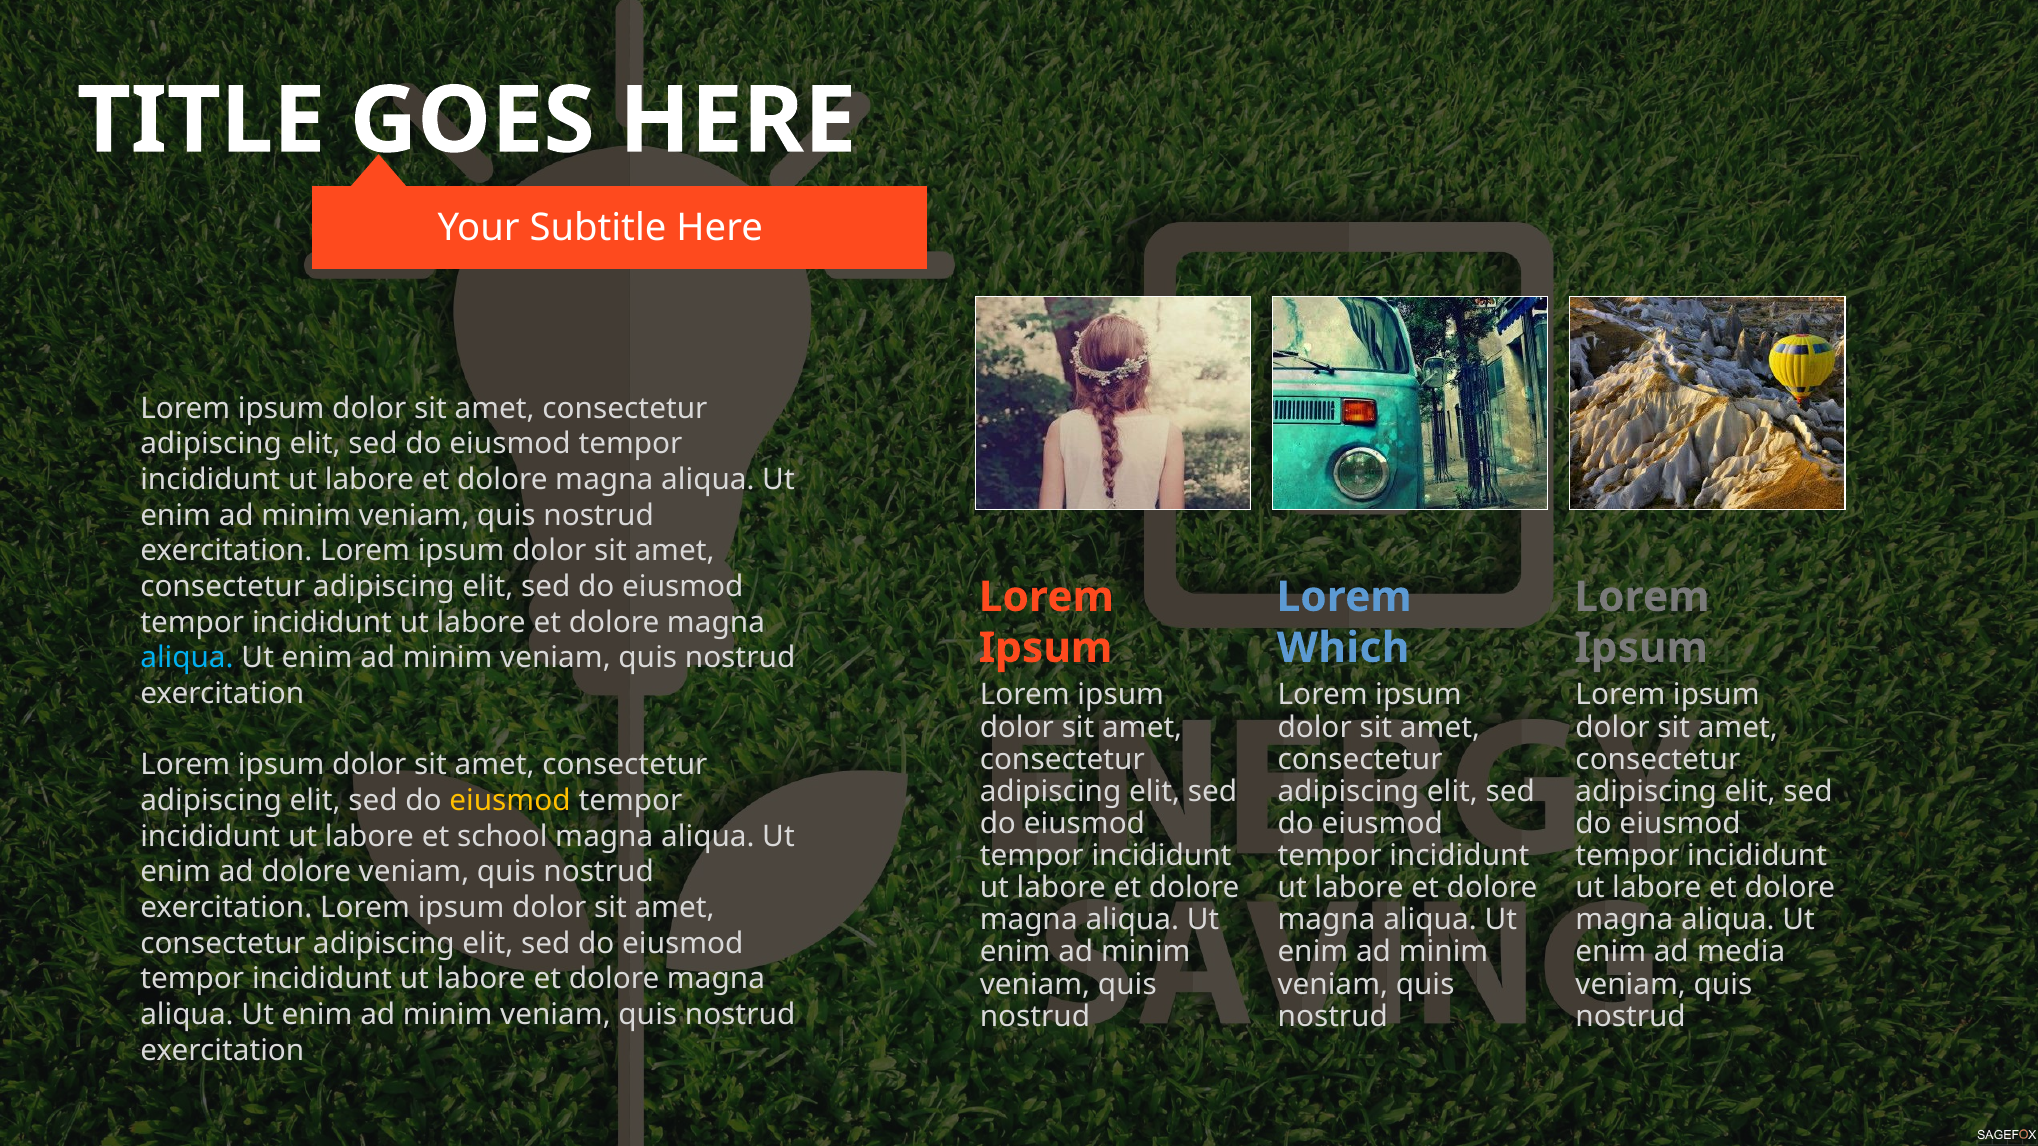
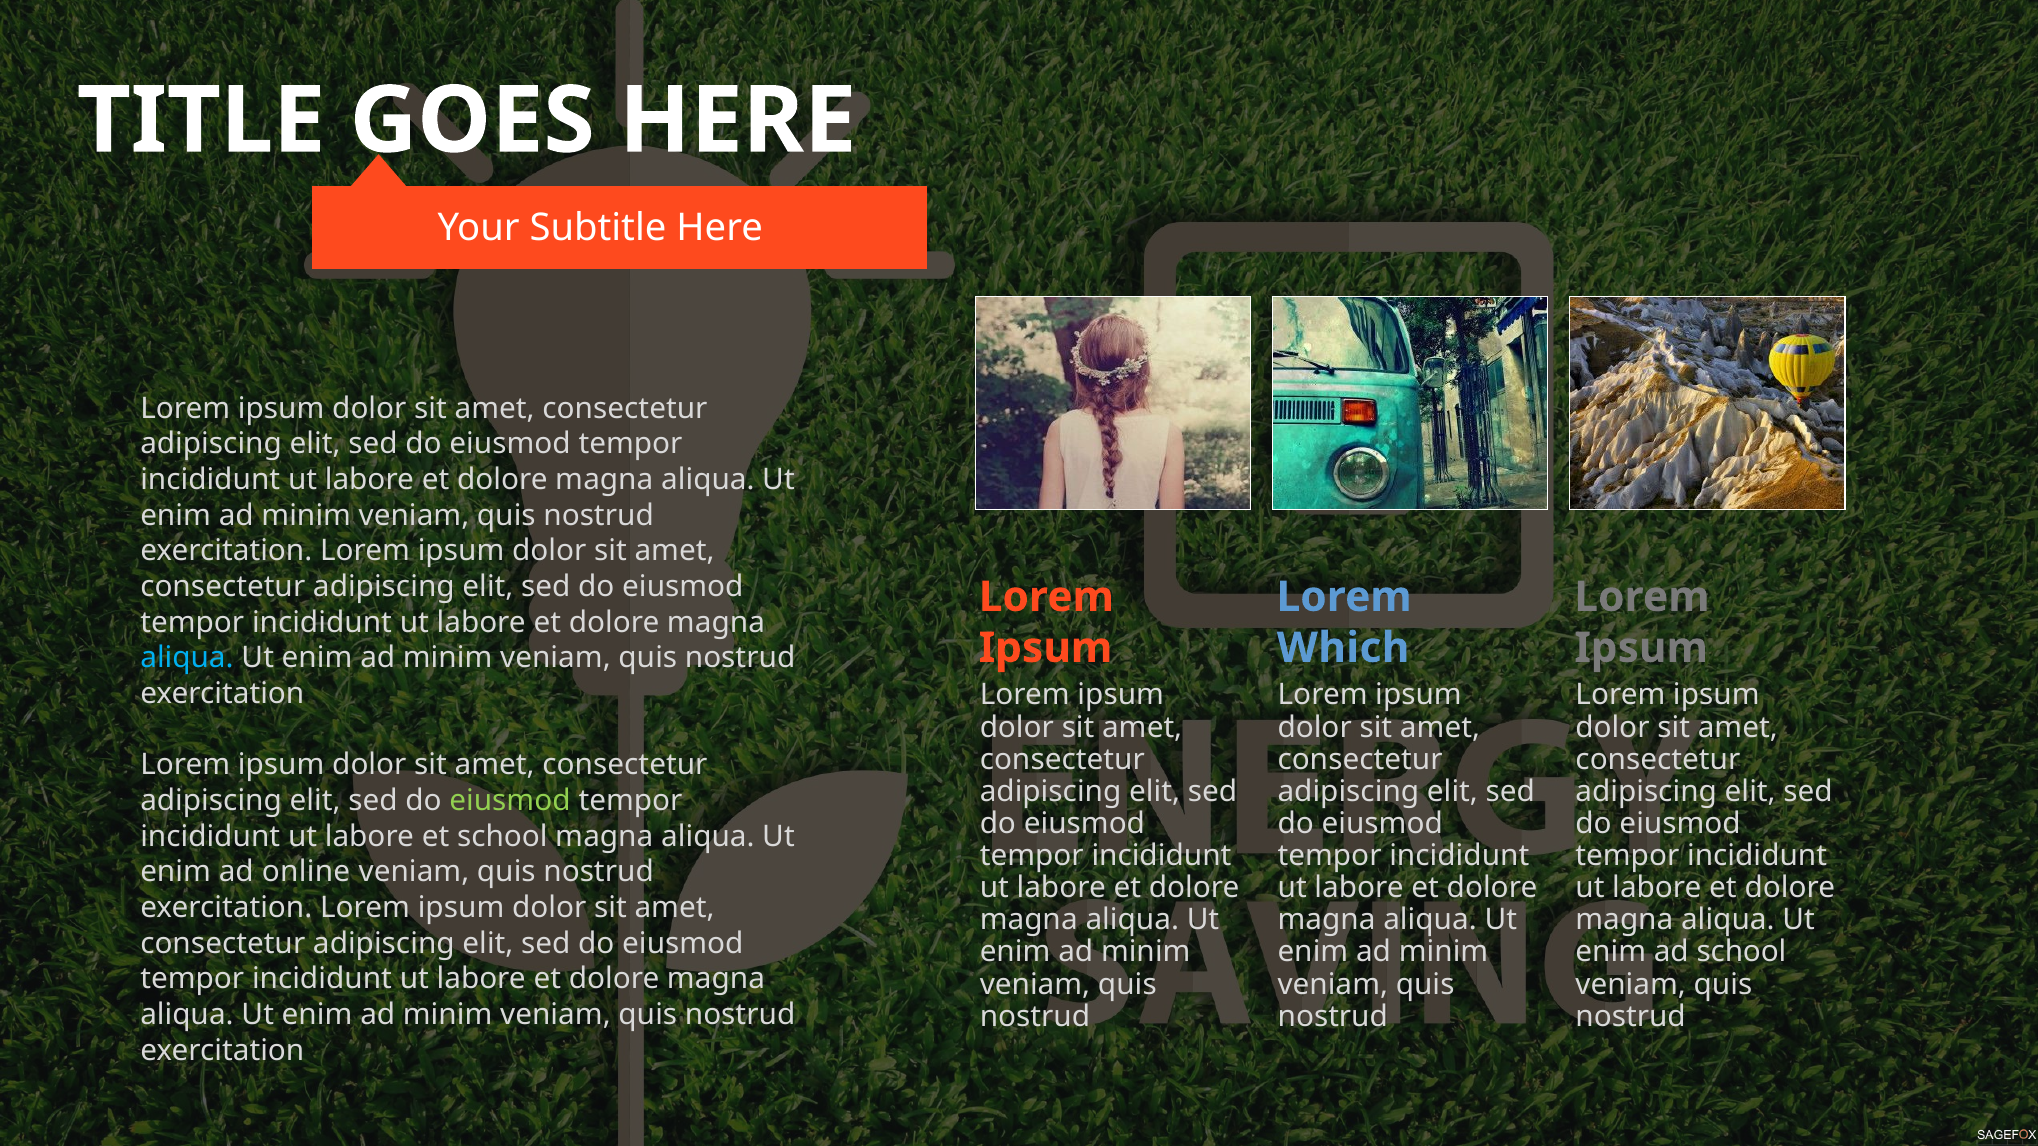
eiusmod at (510, 801) colour: yellow -> light green
ad dolore: dolore -> online
ad media: media -> school
